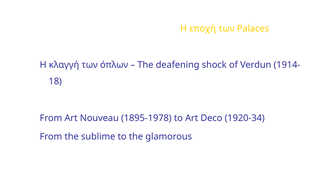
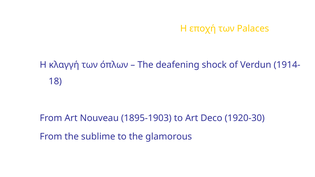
1895-1978: 1895-1978 -> 1895-1903
1920-34: 1920-34 -> 1920-30
